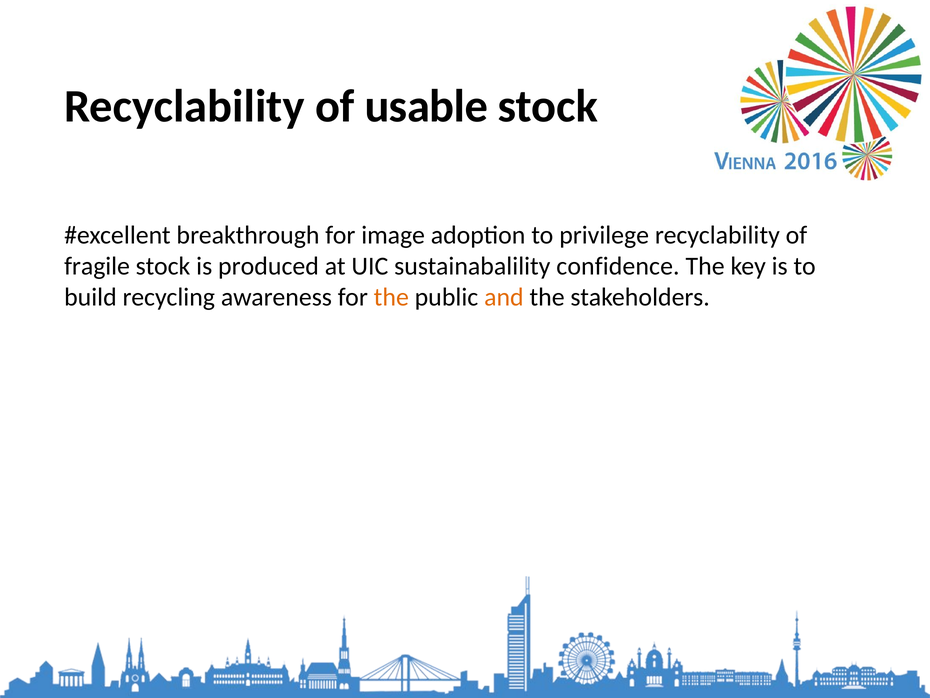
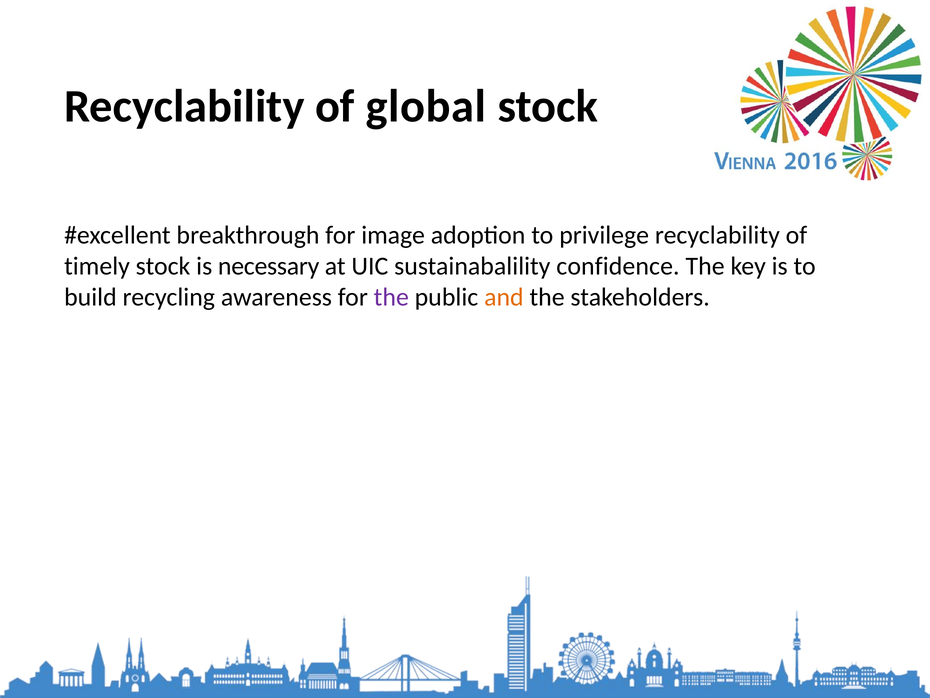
usable: usable -> global
fragile: fragile -> timely
produced: produced -> necessary
the at (391, 297) colour: orange -> purple
